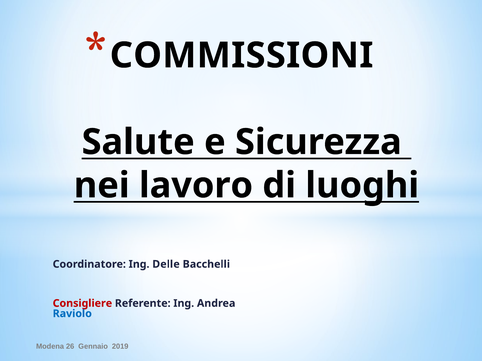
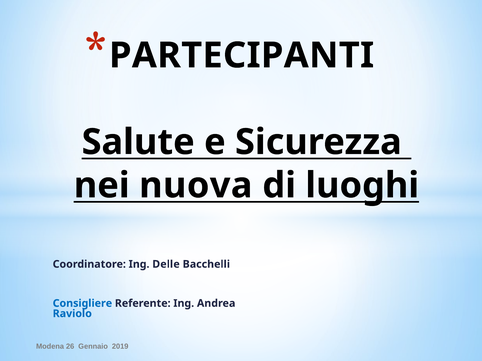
COMMISSIONI: COMMISSIONI -> PARTECIPANTI
lavoro: lavoro -> nuova
Consigliere colour: red -> blue
